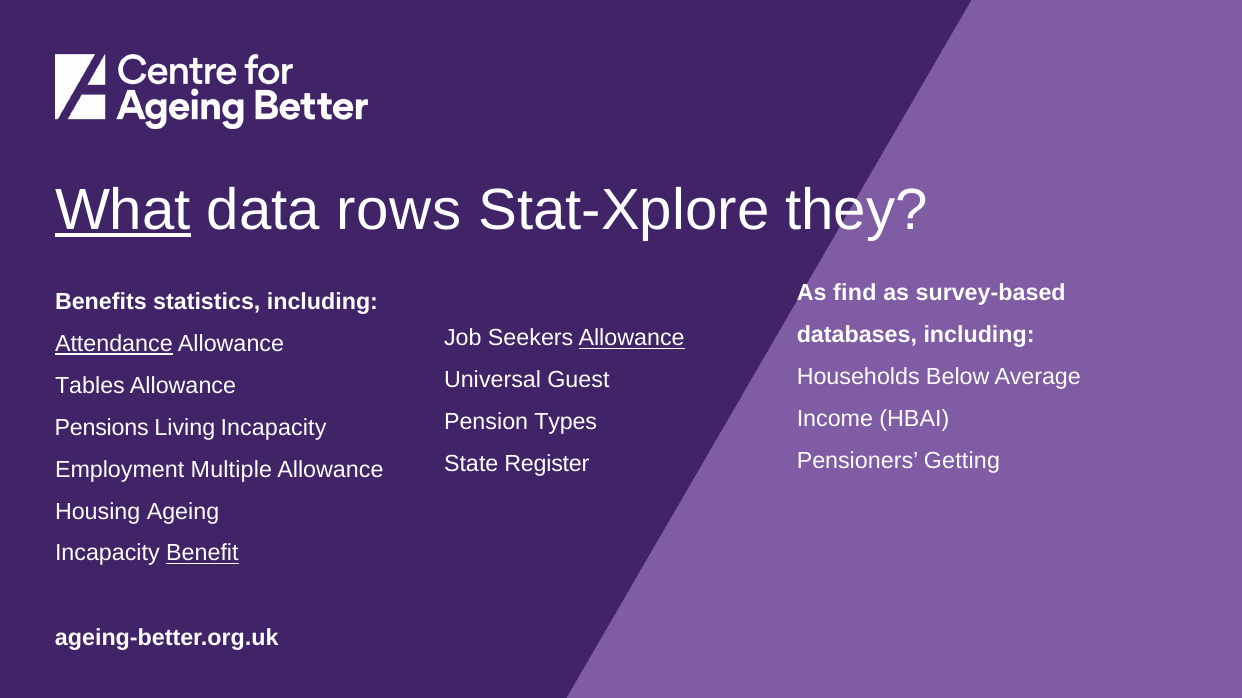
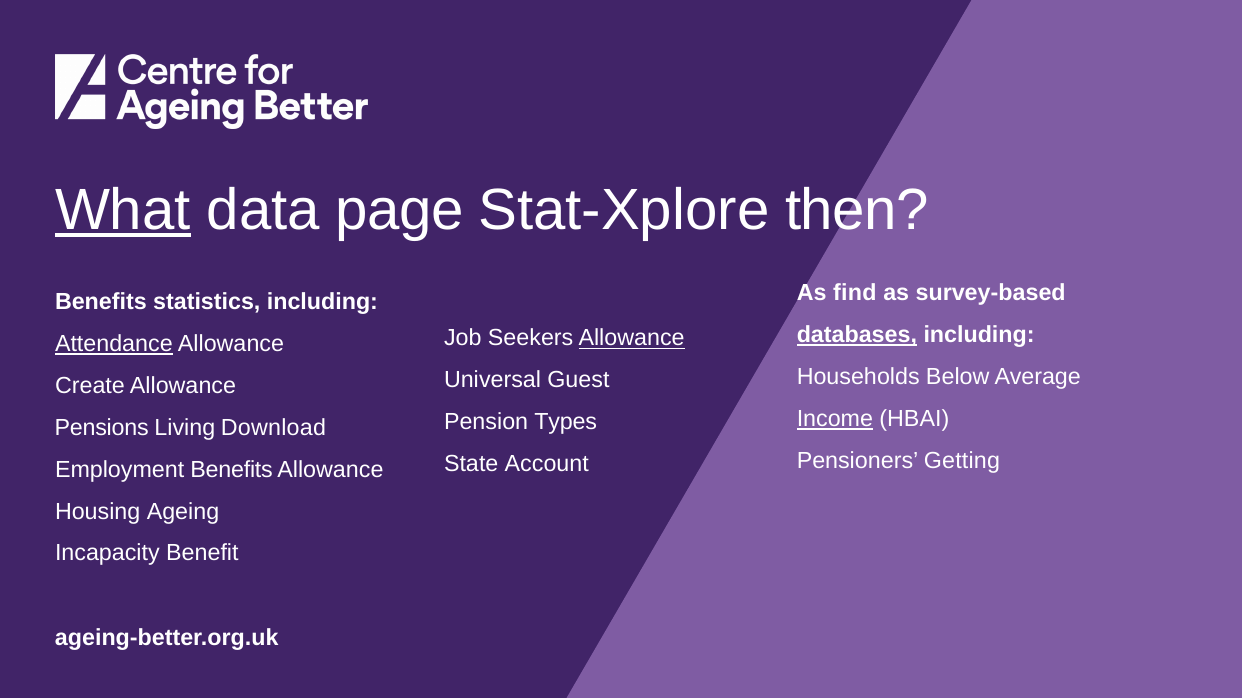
rows: rows -> page
they: they -> then
databases underline: none -> present
Tables: Tables -> Create
Income underline: none -> present
Living Incapacity: Incapacity -> Download
Register: Register -> Account
Employment Multiple: Multiple -> Benefits
Benefit underline: present -> none
